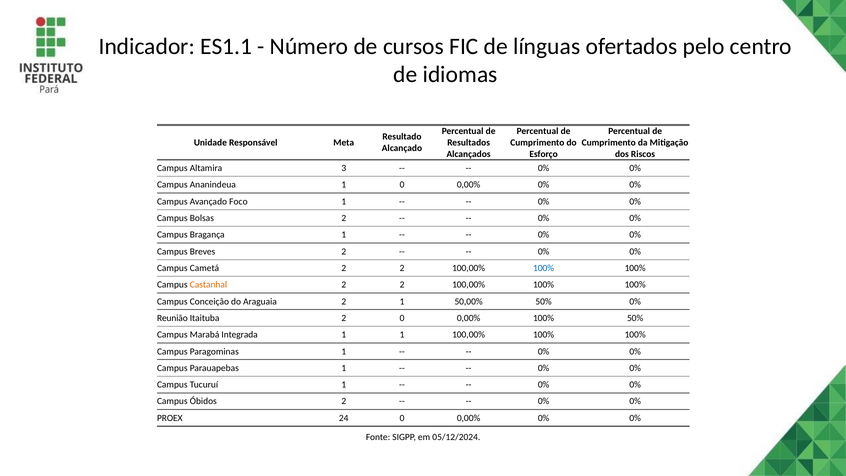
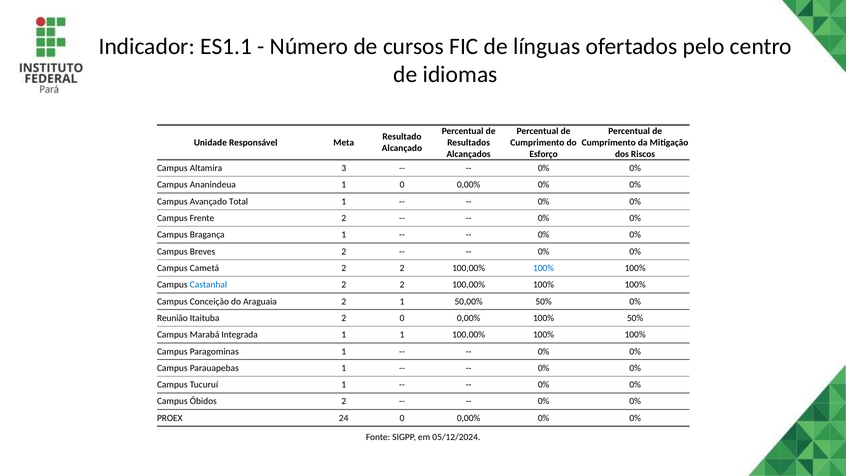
Foco: Foco -> Total
Bolsas: Bolsas -> Frente
Castanhal colour: orange -> blue
